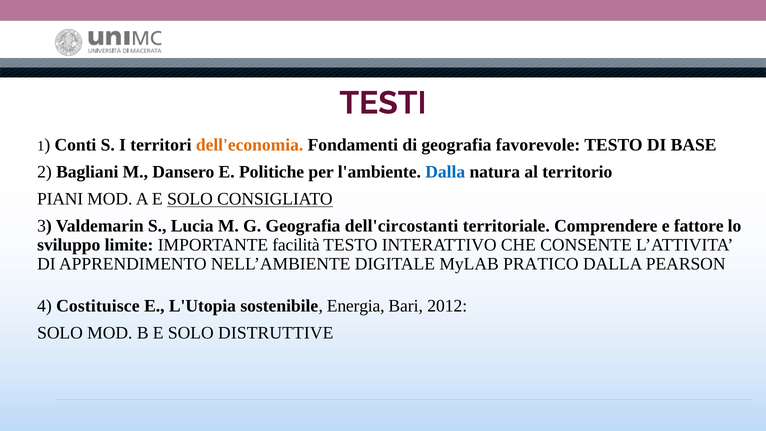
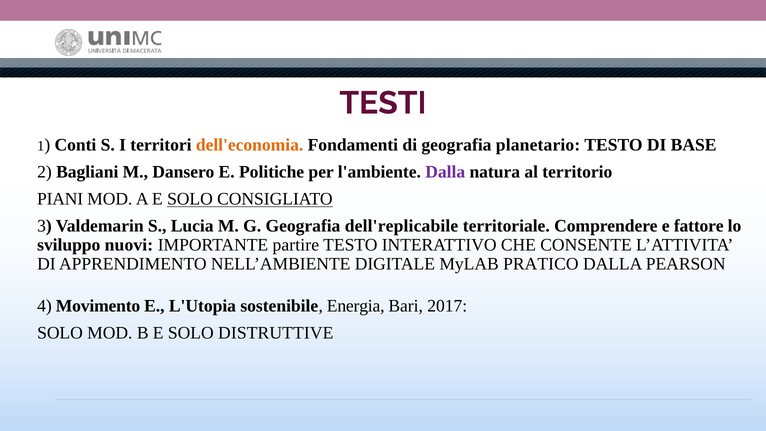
favorevole: favorevole -> planetario
Dalla at (445, 172) colour: blue -> purple
dell'circostanti: dell'circostanti -> dell'replicabile
limite: limite -> nuovi
facilità: facilità -> partire
Costituisce: Costituisce -> Movimento
2012: 2012 -> 2017
